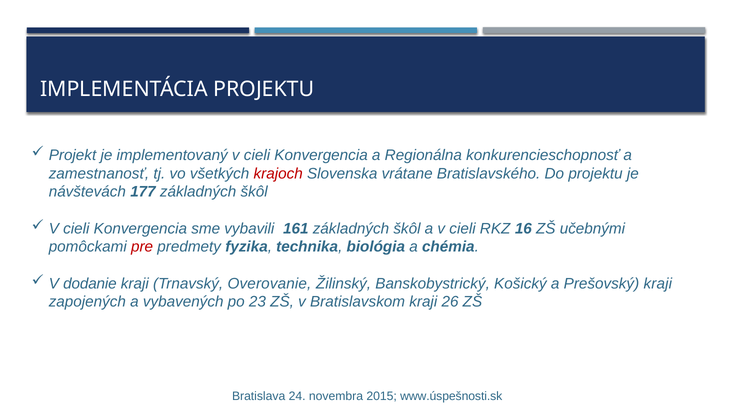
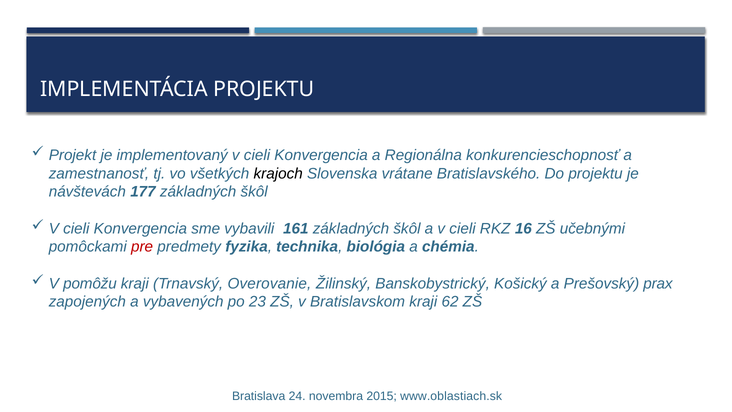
krajoch colour: red -> black
dodanie: dodanie -> pomôžu
Prešovský kraji: kraji -> prax
26: 26 -> 62
www.úspešnosti.sk: www.úspešnosti.sk -> www.oblastiach.sk
